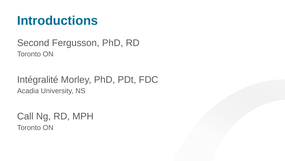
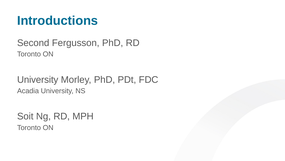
Intégralité at (38, 79): Intégralité -> University
Call: Call -> Soit
